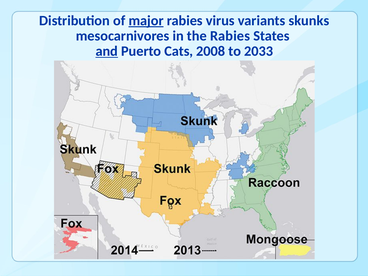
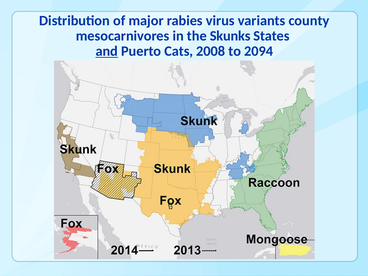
major underline: present -> none
skunks: skunks -> county
the Rabies: Rabies -> Skunks
2033: 2033 -> 2094
